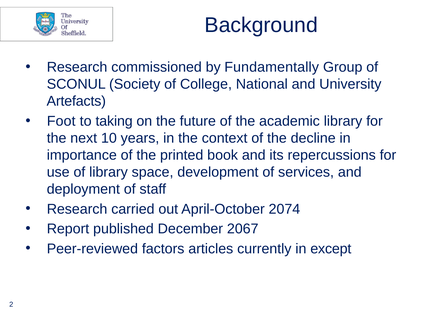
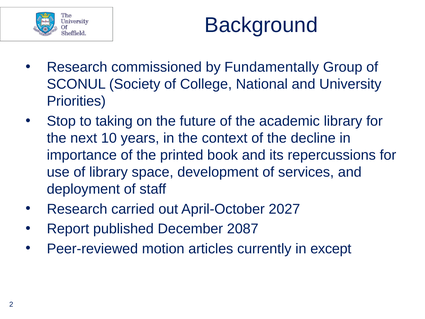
Artefacts: Artefacts -> Priorities
Foot: Foot -> Stop
2074: 2074 -> 2027
2067: 2067 -> 2087
factors: factors -> motion
